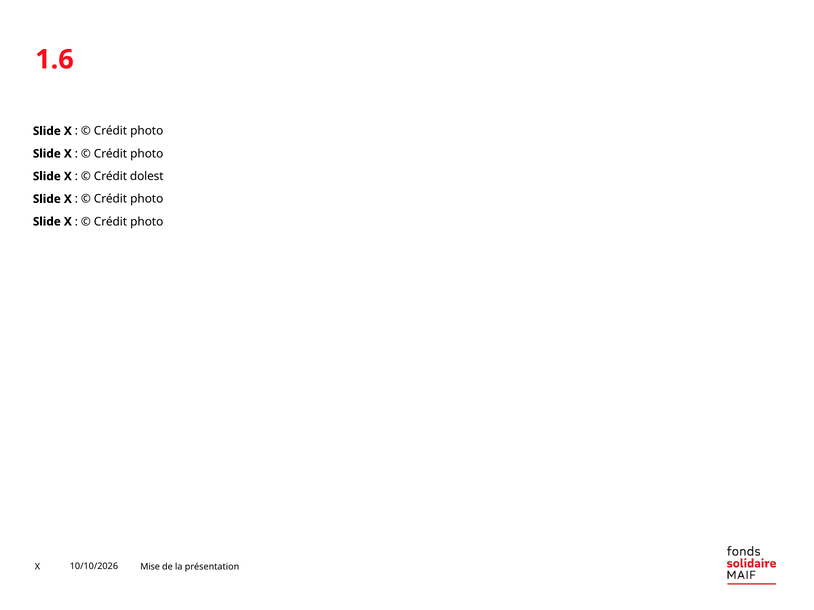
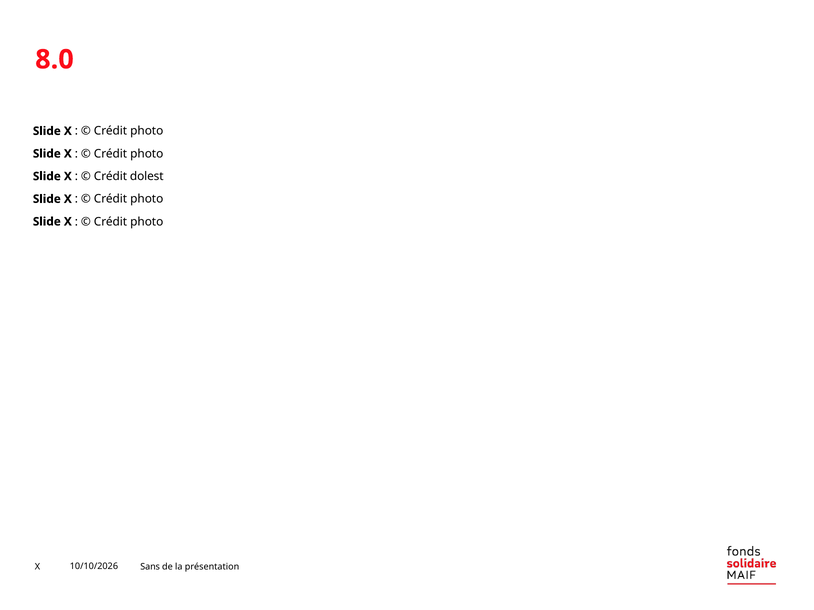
1.6: 1.6 -> 8.0
Mise: Mise -> Sans
